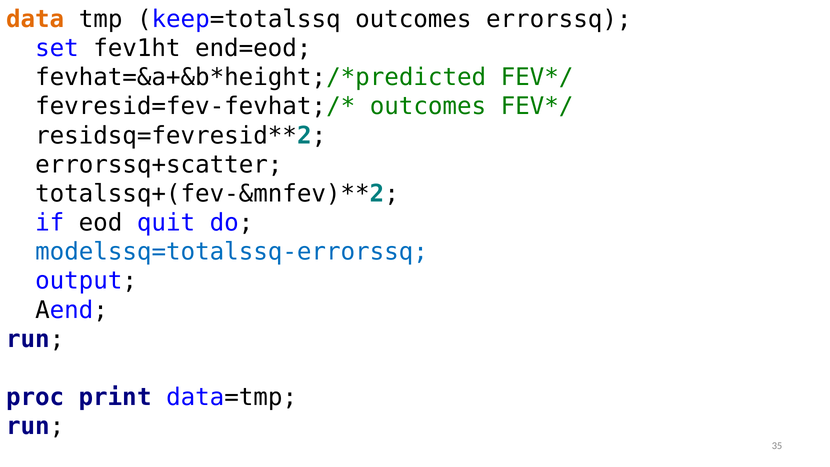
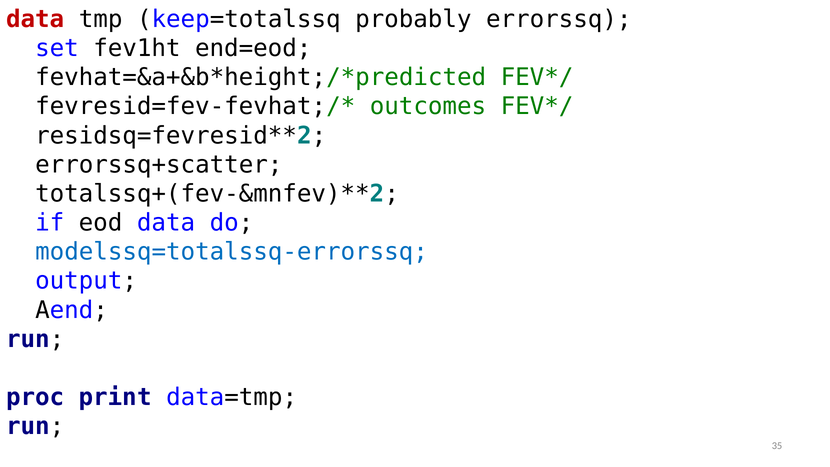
data at (35, 19) colour: orange -> red
keep=totalssq outcomes: outcomes -> probably
eod quit: quit -> data
